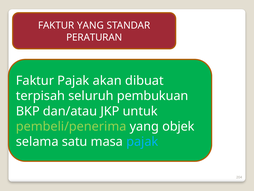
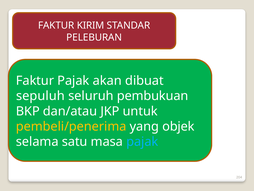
FAKTUR YANG: YANG -> KIRIM
PERATURAN: PERATURAN -> PELEBURAN
terpisah: terpisah -> sepuluh
pembeli/penerima colour: light green -> yellow
